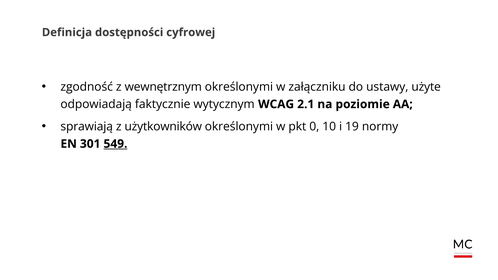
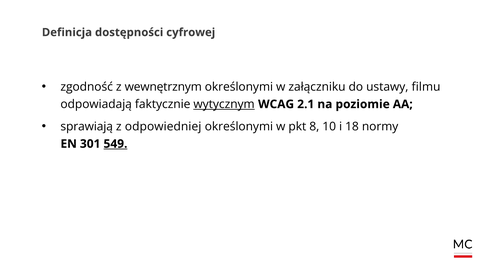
użyte: użyte -> filmu
wytycznym underline: none -> present
użytkowników: użytkowników -> odpowiedniej
0: 0 -> 8
19: 19 -> 18
